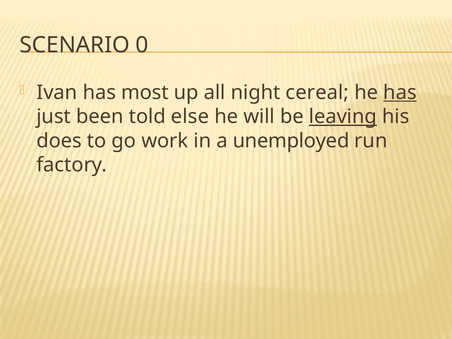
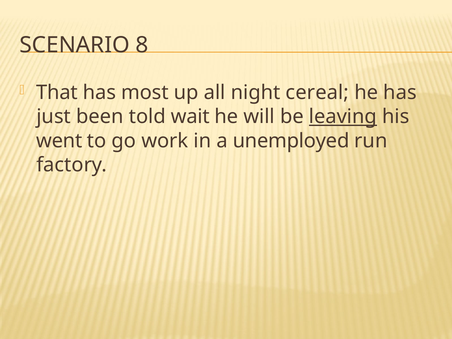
0: 0 -> 8
Ivan: Ivan -> That
has at (400, 93) underline: present -> none
else: else -> wait
does: does -> went
